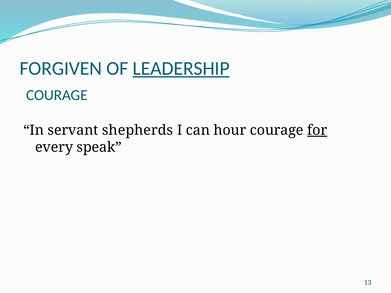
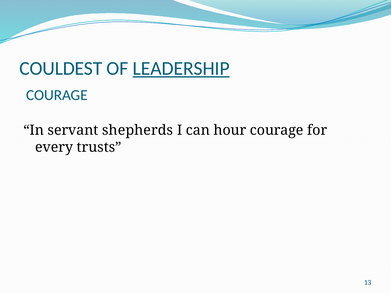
FORGIVEN: FORGIVEN -> COULDEST
for underline: present -> none
speak: speak -> trusts
